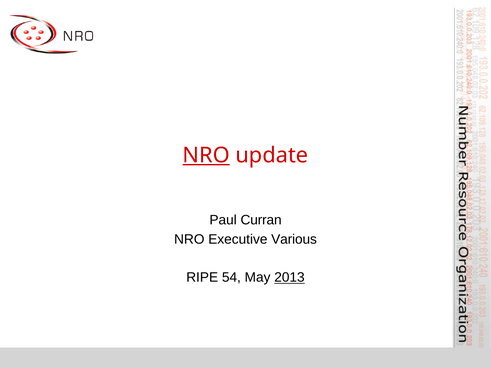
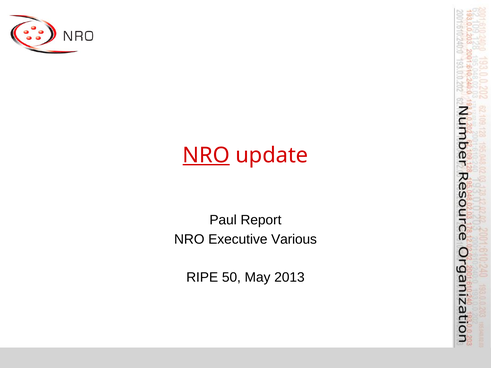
Curran: Curran -> Report
54: 54 -> 50
2013 underline: present -> none
